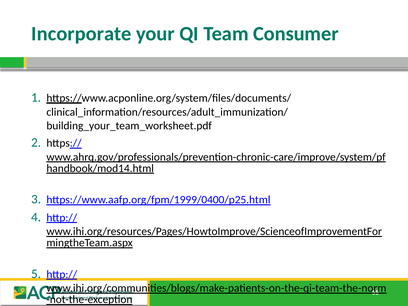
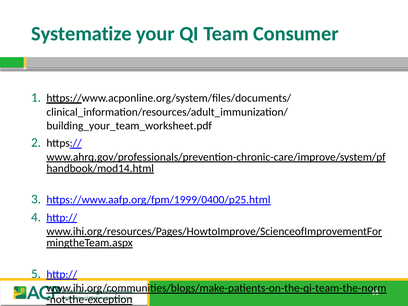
Incorporate: Incorporate -> Systematize
